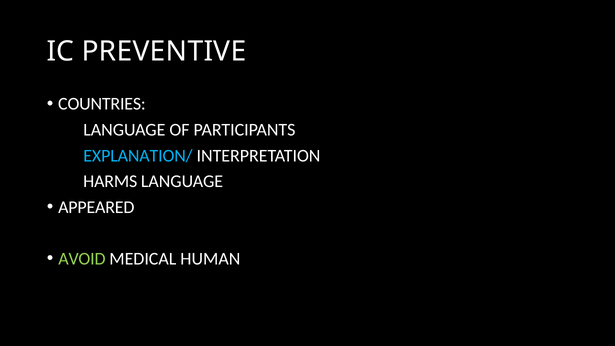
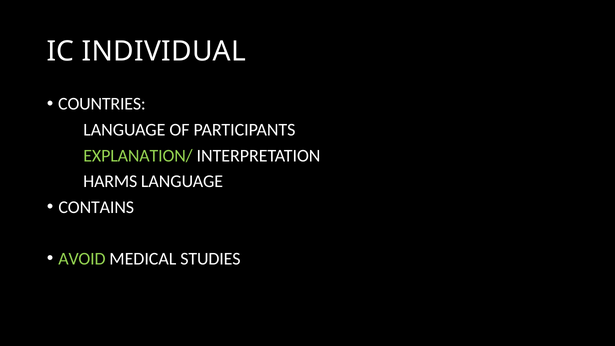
PREVENTIVE: PREVENTIVE -> INDIVIDUAL
EXPLANATION/ colour: light blue -> light green
APPEARED: APPEARED -> CONTAINS
HUMAN: HUMAN -> STUDIES
